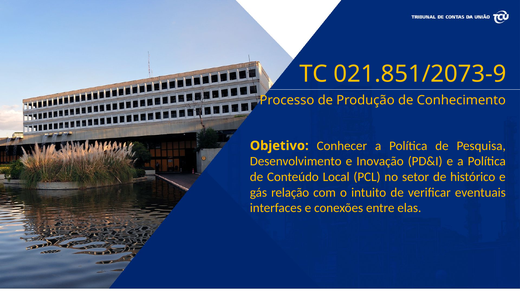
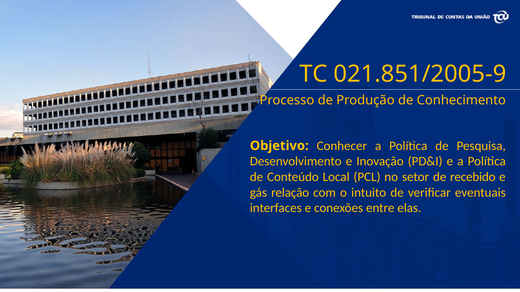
021.851/2073-9: 021.851/2073-9 -> 021.851/2005-9
histórico: histórico -> recebido
